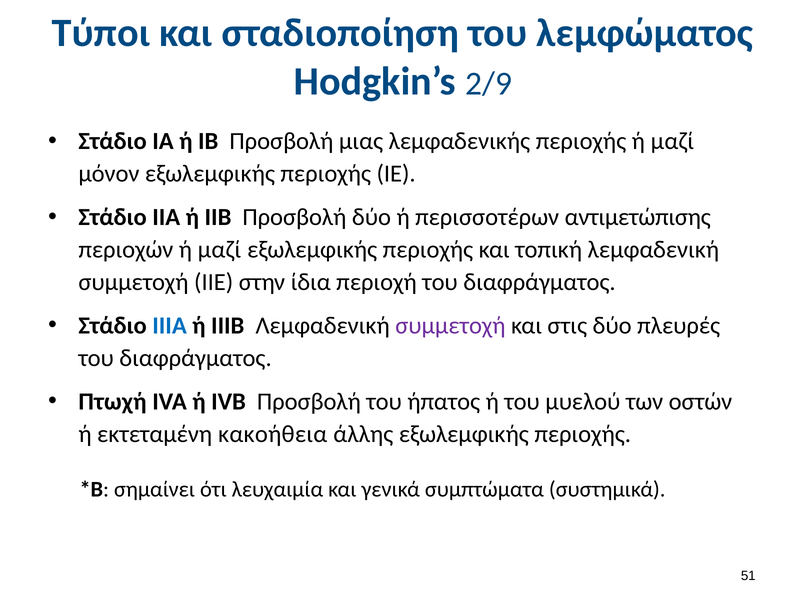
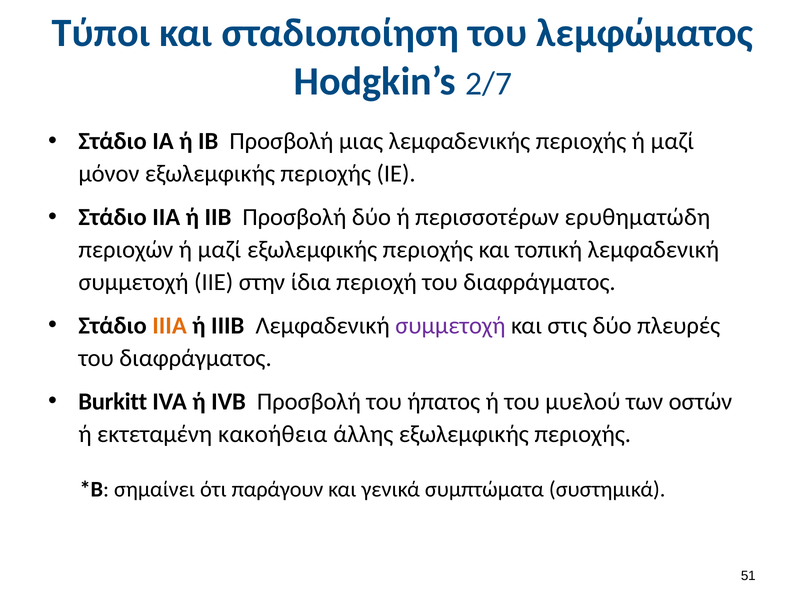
2/9: 2/9 -> 2/7
αντιμετώπισης: αντιμετώπισης -> ερυθηματώδη
ΙΙΙΑ colour: blue -> orange
Πτωχή: Πτωχή -> Burkitt
λευχαιμία: λευχαιμία -> παράγουν
